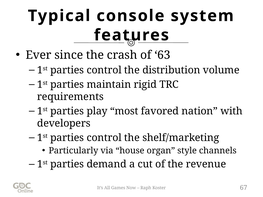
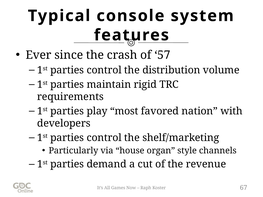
63: 63 -> 57
